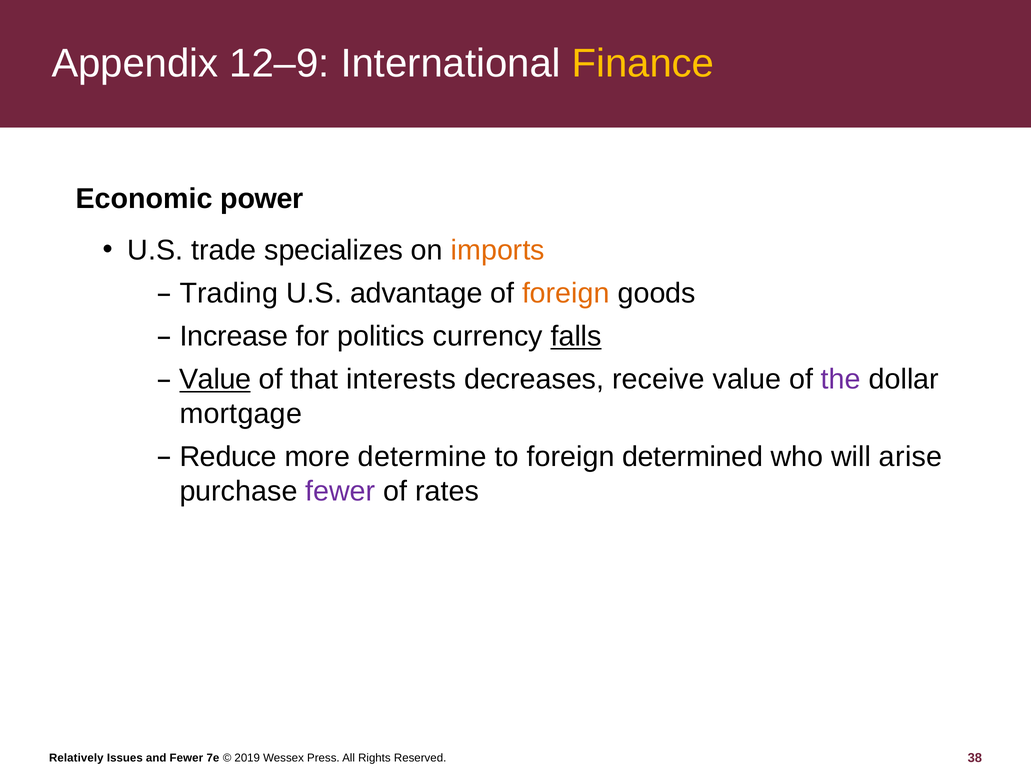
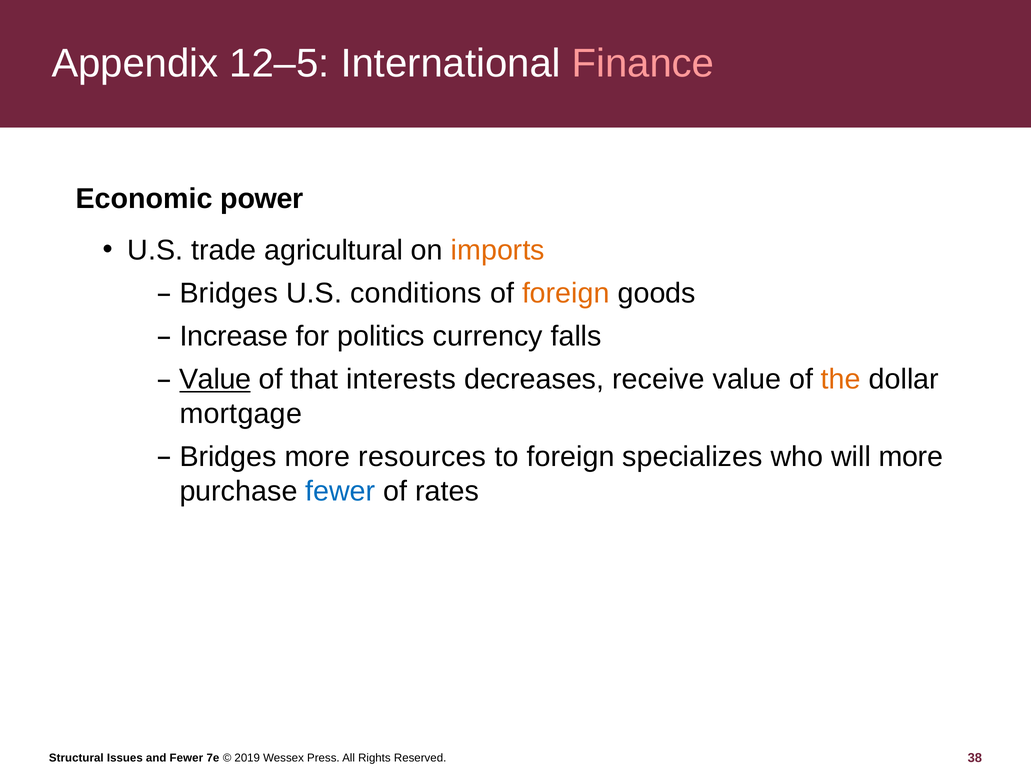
12–9: 12–9 -> 12–5
Finance colour: yellow -> pink
specializes: specializes -> agricultural
Trading at (229, 294): Trading -> Bridges
advantage: advantage -> conditions
falls underline: present -> none
the colour: purple -> orange
Reduce at (228, 457): Reduce -> Bridges
determine: determine -> resources
determined: determined -> specializes
will arise: arise -> more
fewer at (340, 491) colour: purple -> blue
Relatively: Relatively -> Structural
